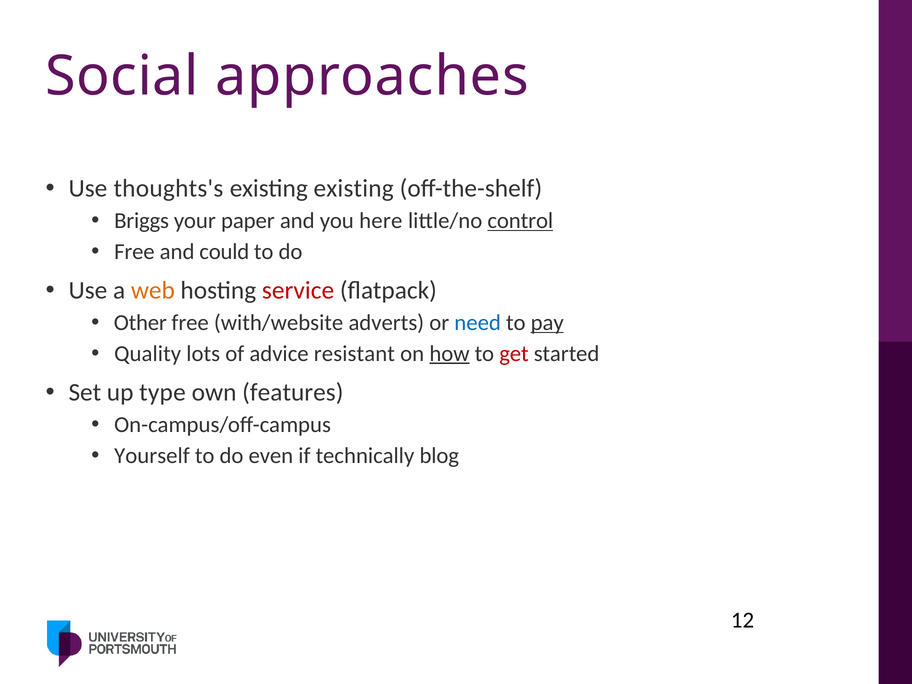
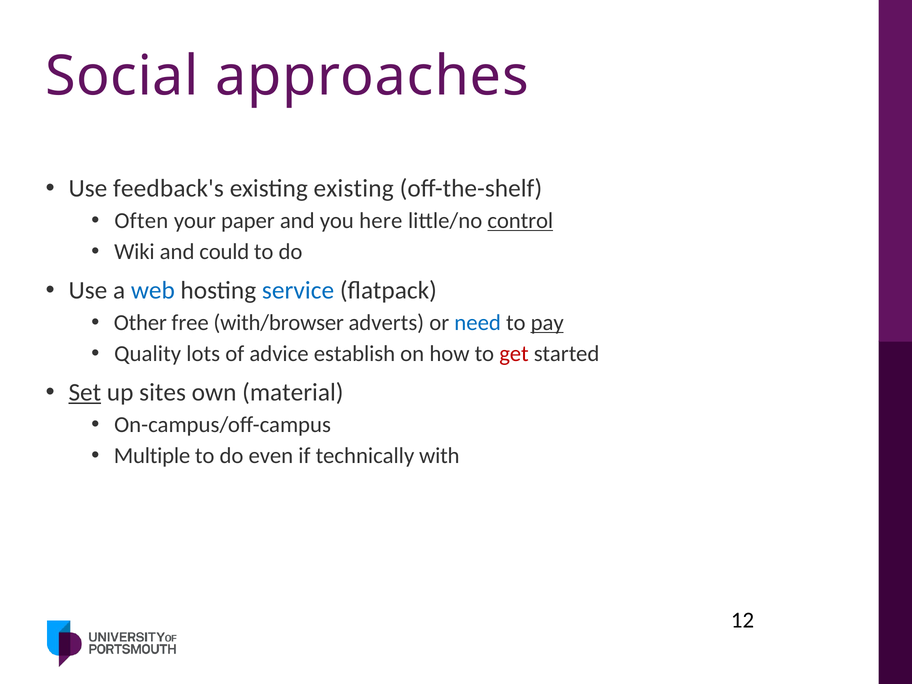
thoughts's: thoughts's -> feedback's
Briggs: Briggs -> Often
Free at (134, 252): Free -> Wiki
web colour: orange -> blue
service colour: red -> blue
with/website: with/website -> with/browser
resistant: resistant -> establish
how underline: present -> none
Set underline: none -> present
type: type -> sites
features: features -> material
Yourself: Yourself -> Multiple
blog: blog -> with
